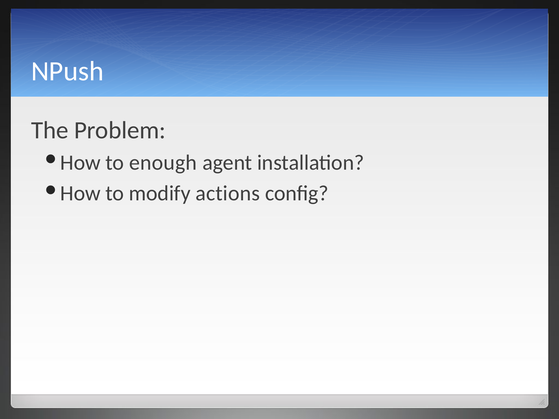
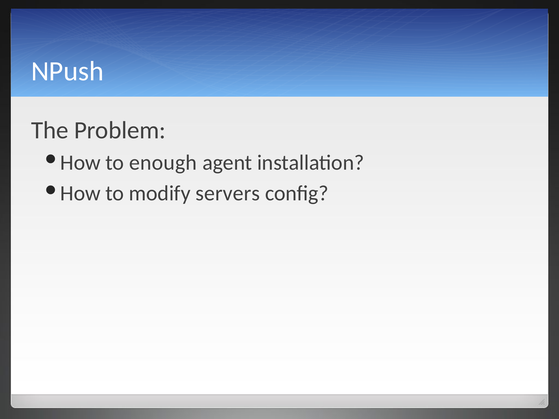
actions: actions -> servers
